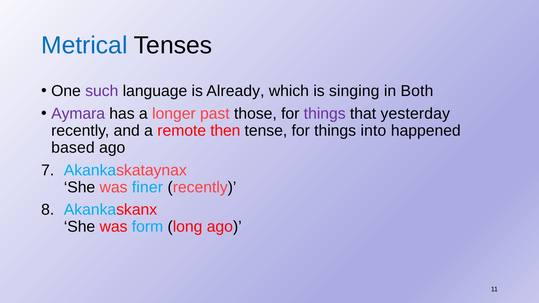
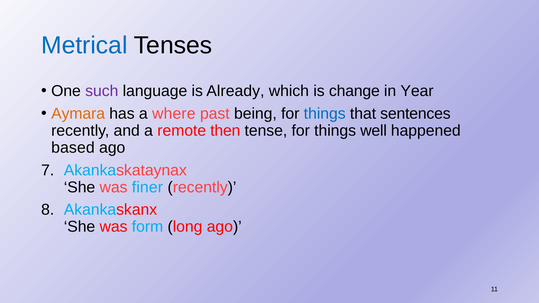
singing: singing -> change
Both: Both -> Year
Aymara colour: purple -> orange
longer: longer -> where
those: those -> being
things at (325, 114) colour: purple -> blue
yesterday: yesterday -> sentences
into: into -> well
